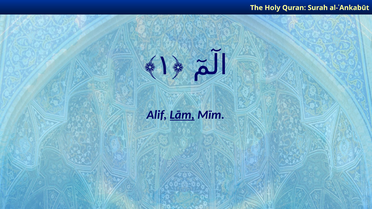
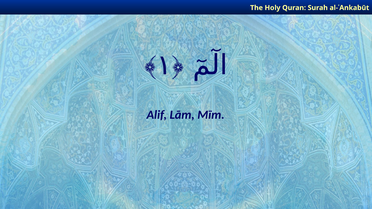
Lām underline: present -> none
